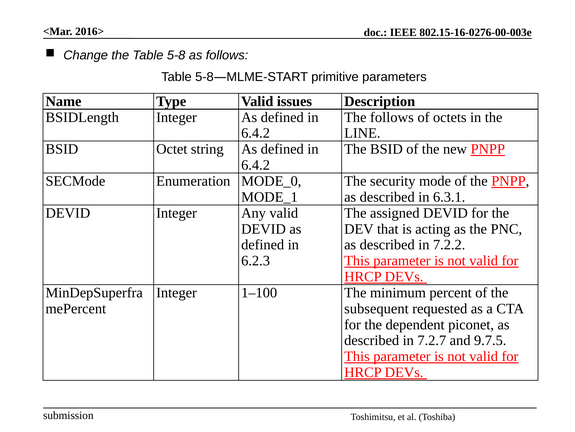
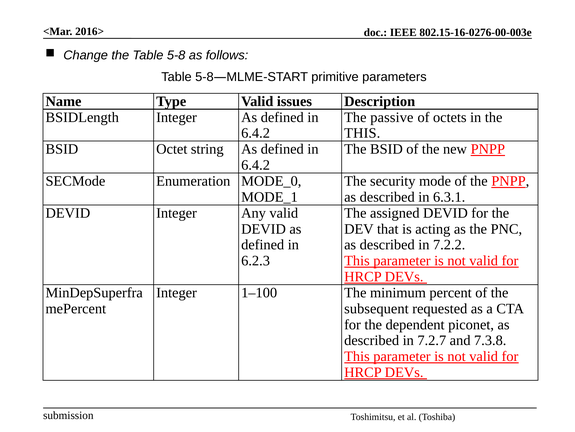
The follows: follows -> passive
LINE at (362, 133): LINE -> THIS
9.7.5: 9.7.5 -> 7.3.8
